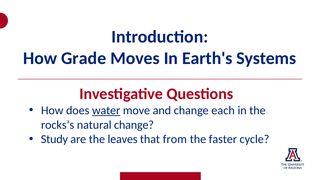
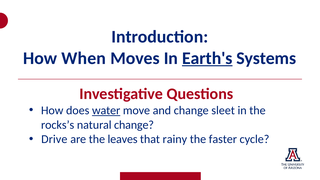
Grade: Grade -> When
Earth's underline: none -> present
each: each -> sleet
Study: Study -> Drive
from: from -> rainy
